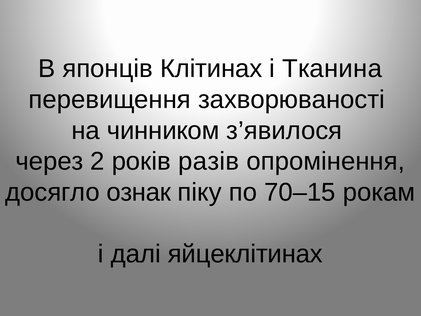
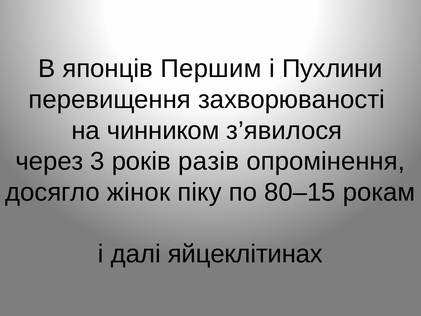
Клітинах: Клітинах -> Першим
Тканина: Тканина -> Пухлини
2: 2 -> 3
ознак: ознак -> жінок
70–15: 70–15 -> 80–15
